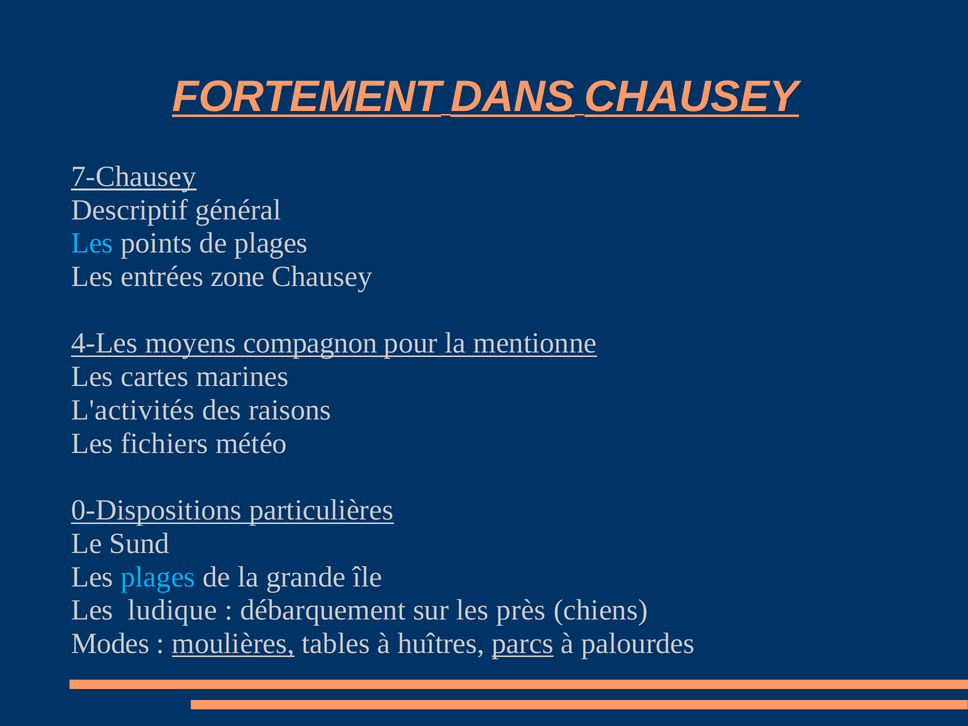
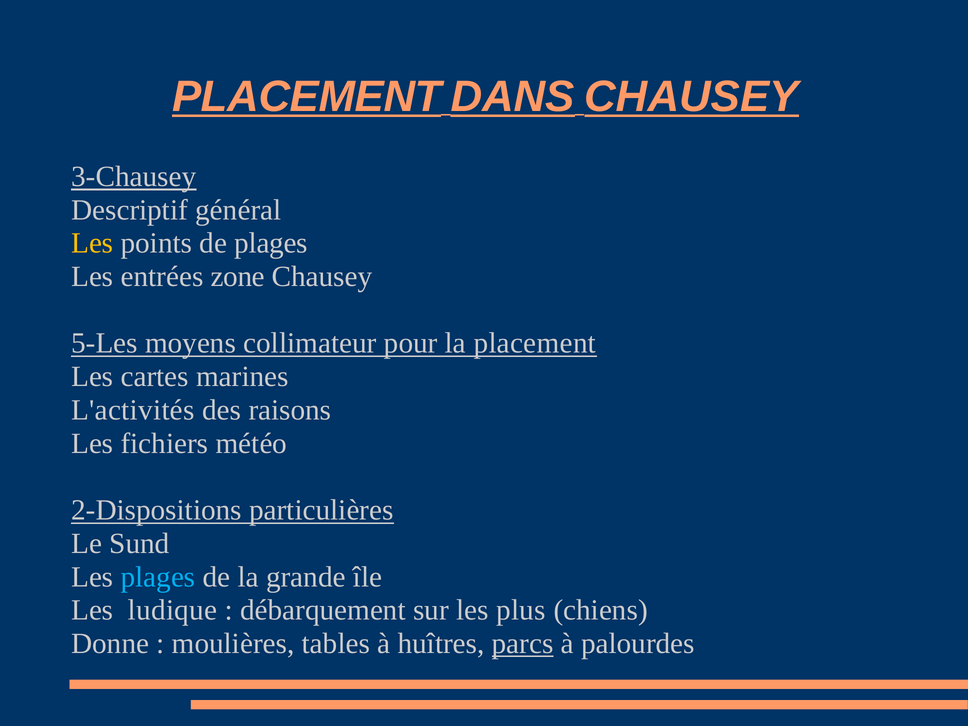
FORTEMENT at (307, 97): FORTEMENT -> PLACEMENT
7-Chausey: 7-Chausey -> 3-Chausey
Les at (92, 243) colour: light blue -> yellow
4-Les: 4-Les -> 5-Les
compagnon: compagnon -> collimateur
la mentionne: mentionne -> placement
0-Dispositions: 0-Dispositions -> 2-Dispositions
près: près -> plus
Modes: Modes -> Donne
moulières underline: present -> none
